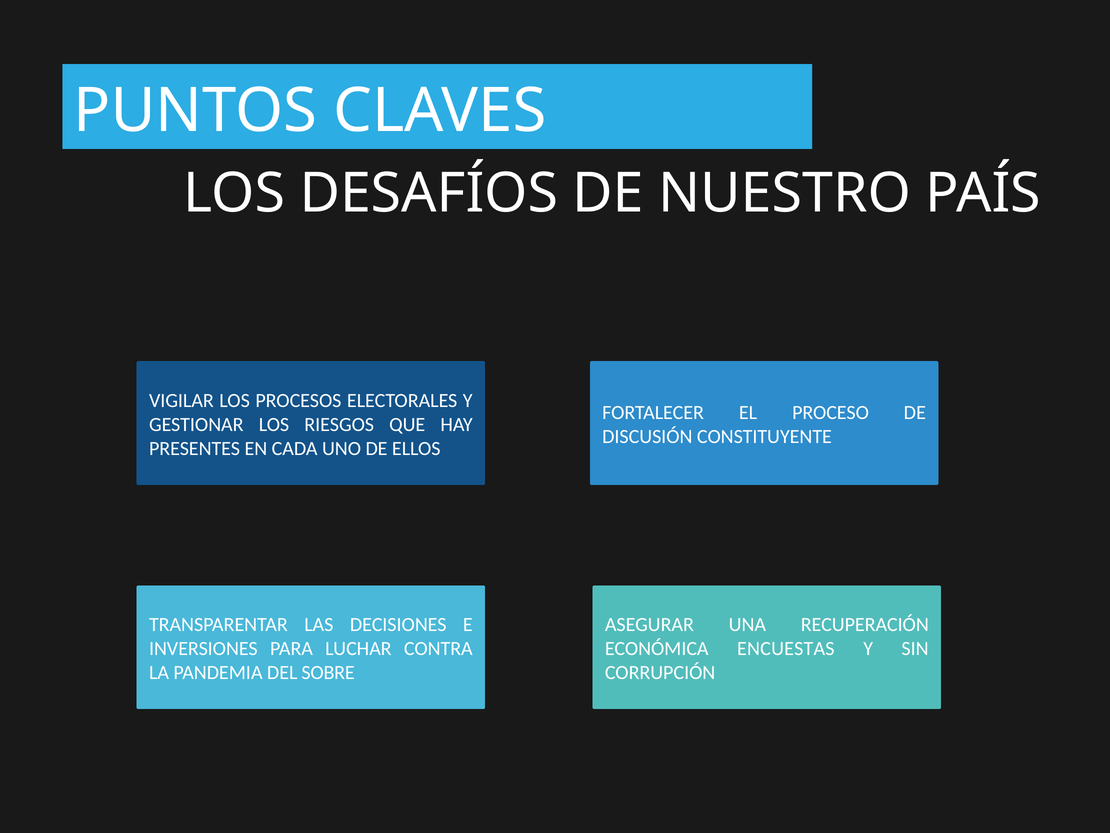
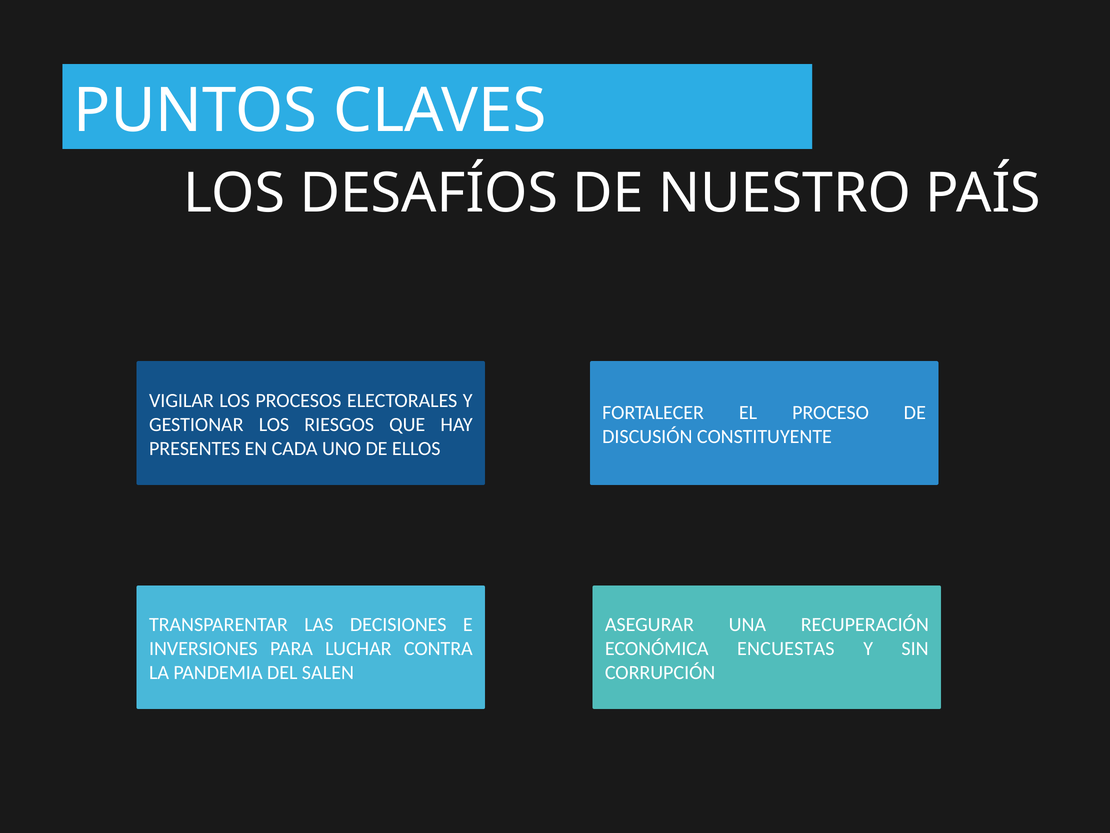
SOBRE: SOBRE -> SALEN
